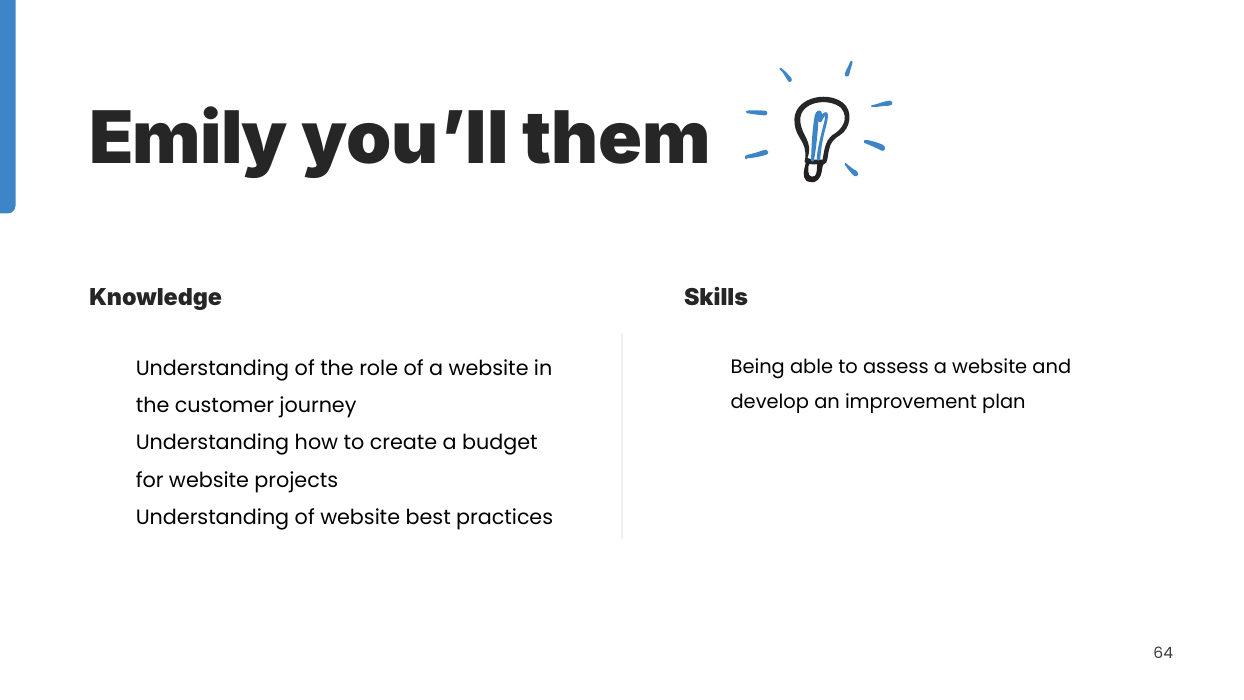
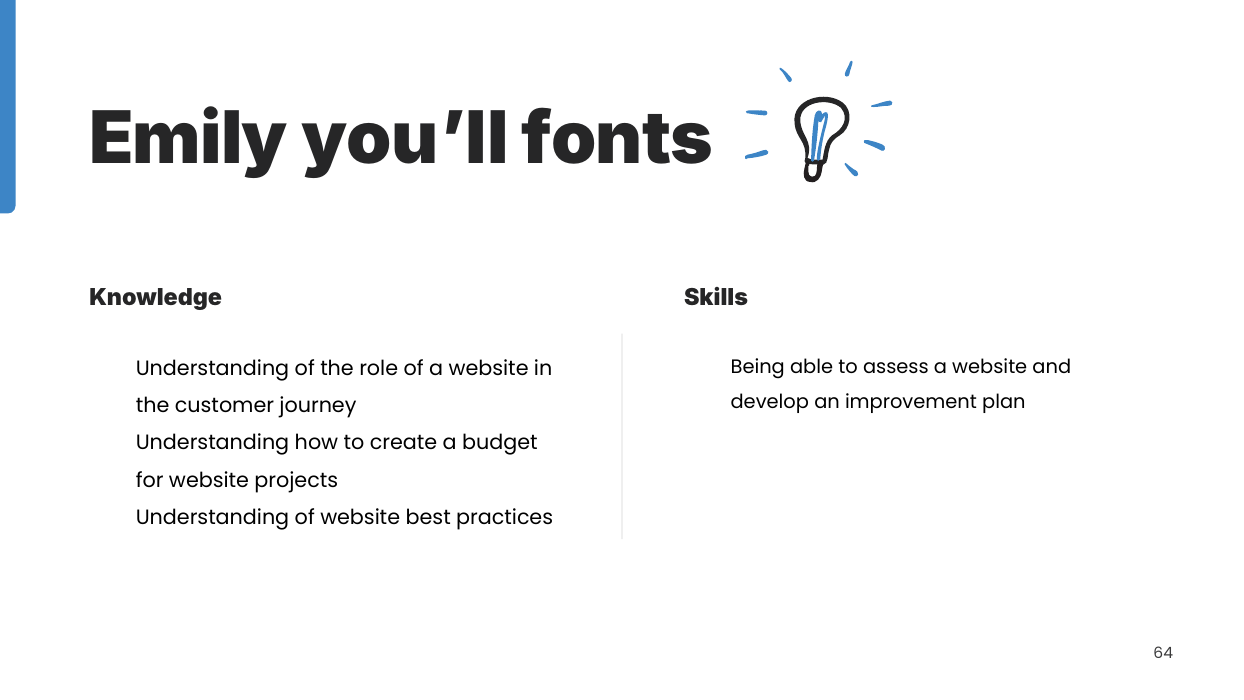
them: them -> fonts
